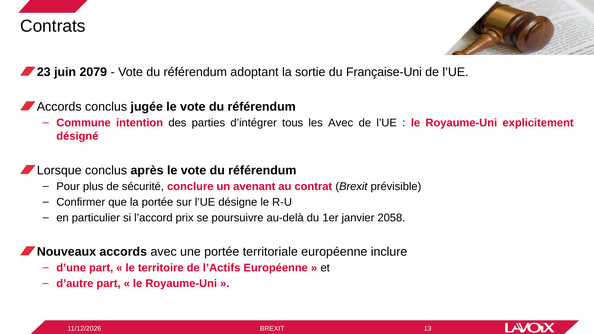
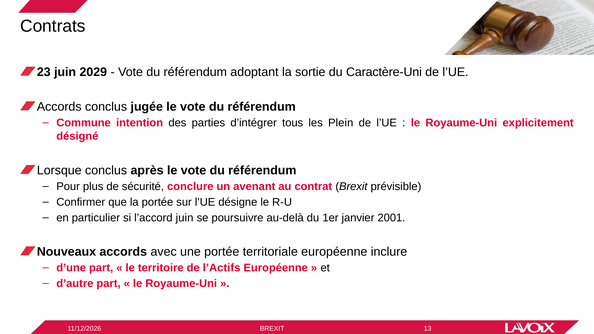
2079: 2079 -> 2029
Française-Uni: Française-Uni -> Caractère-Uni
les Avec: Avec -> Plein
l’accord prix: prix -> juin
2058: 2058 -> 2001
